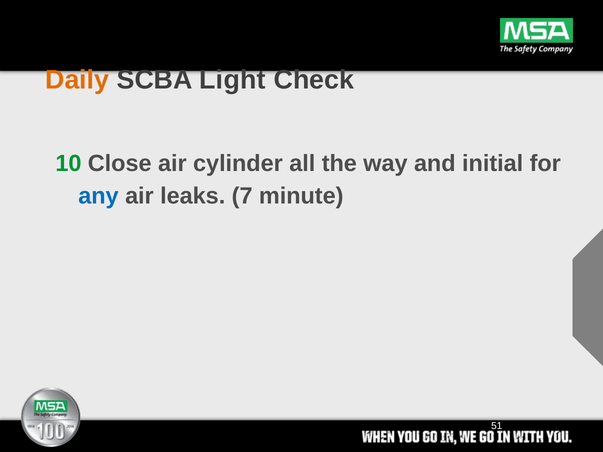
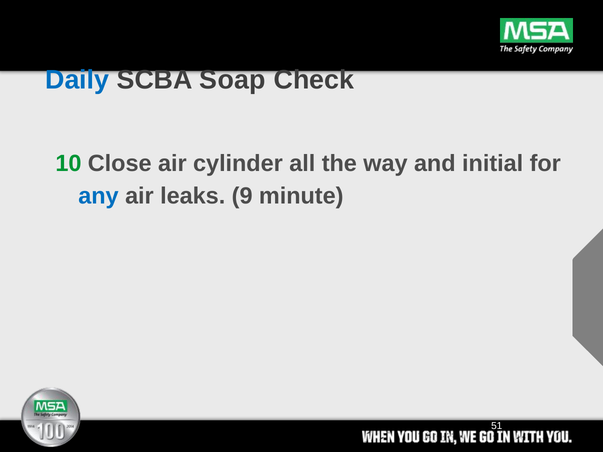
Daily colour: orange -> blue
Light: Light -> Soap
7: 7 -> 9
